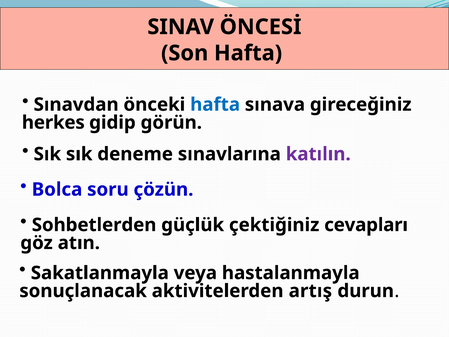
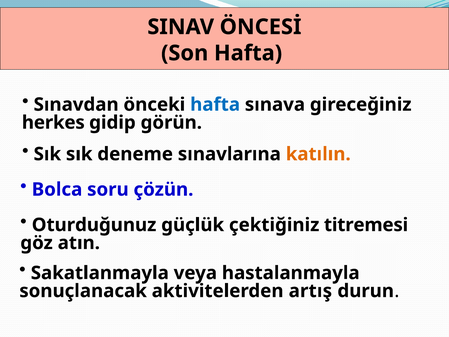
katılın colour: purple -> orange
Sohbetlerden: Sohbetlerden -> Oturduğunuz
cevapları: cevapları -> titremesi
